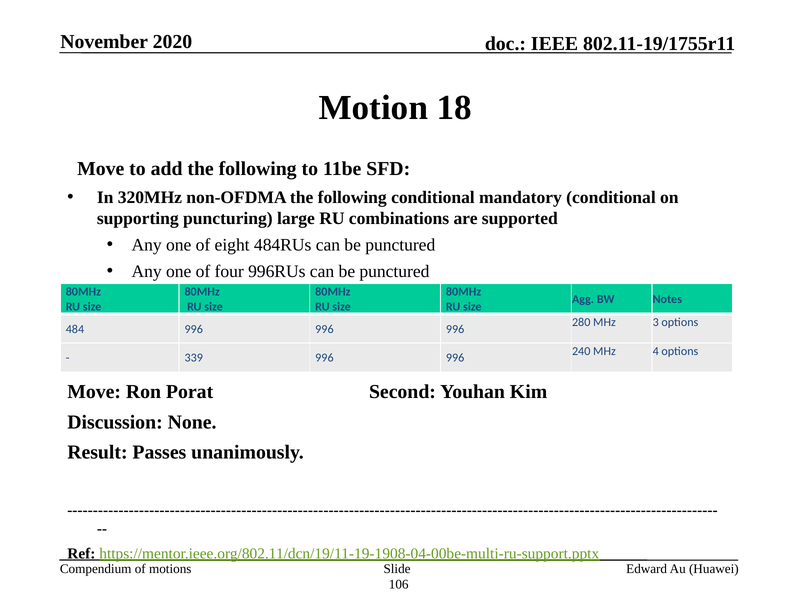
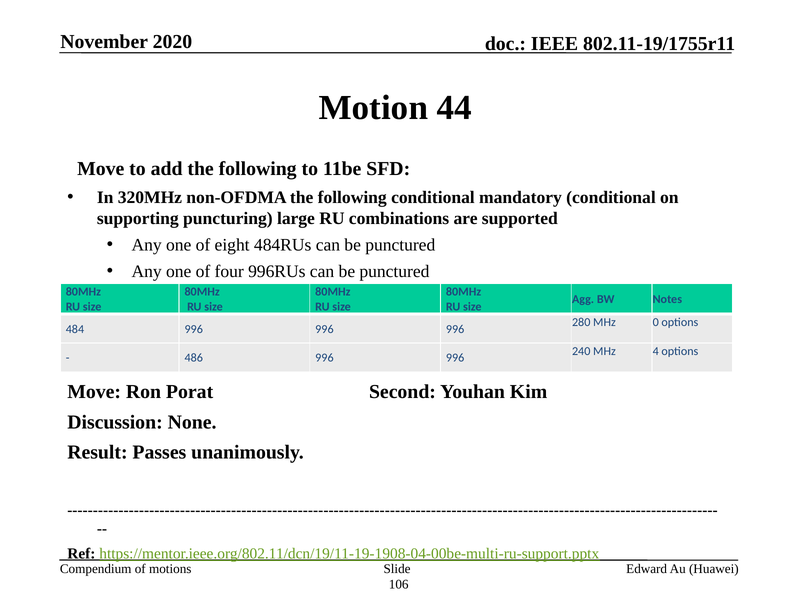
18: 18 -> 44
3: 3 -> 0
339: 339 -> 486
